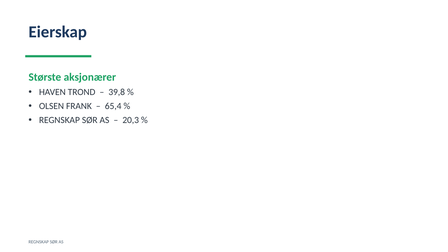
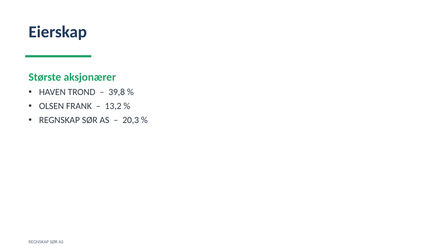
65,4: 65,4 -> 13,2
